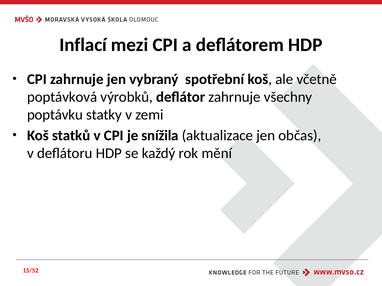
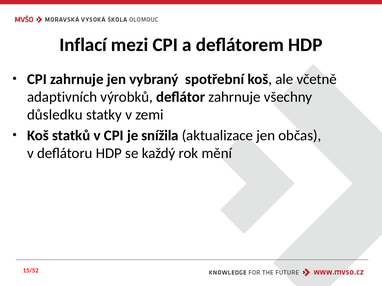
poptávková: poptávková -> adaptivních
poptávku: poptávku -> důsledku
